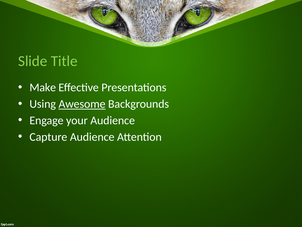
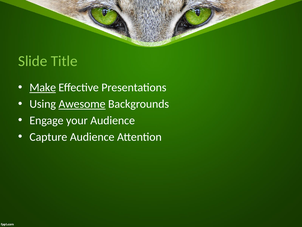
Make underline: none -> present
